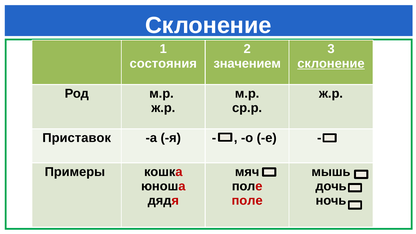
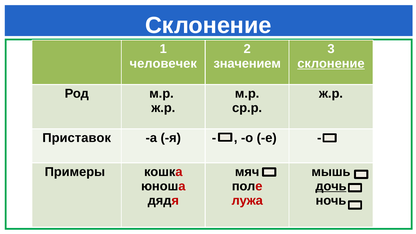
состояния: состояния -> человечек
дочь underline: none -> present
поле at (247, 201): поле -> лужа
